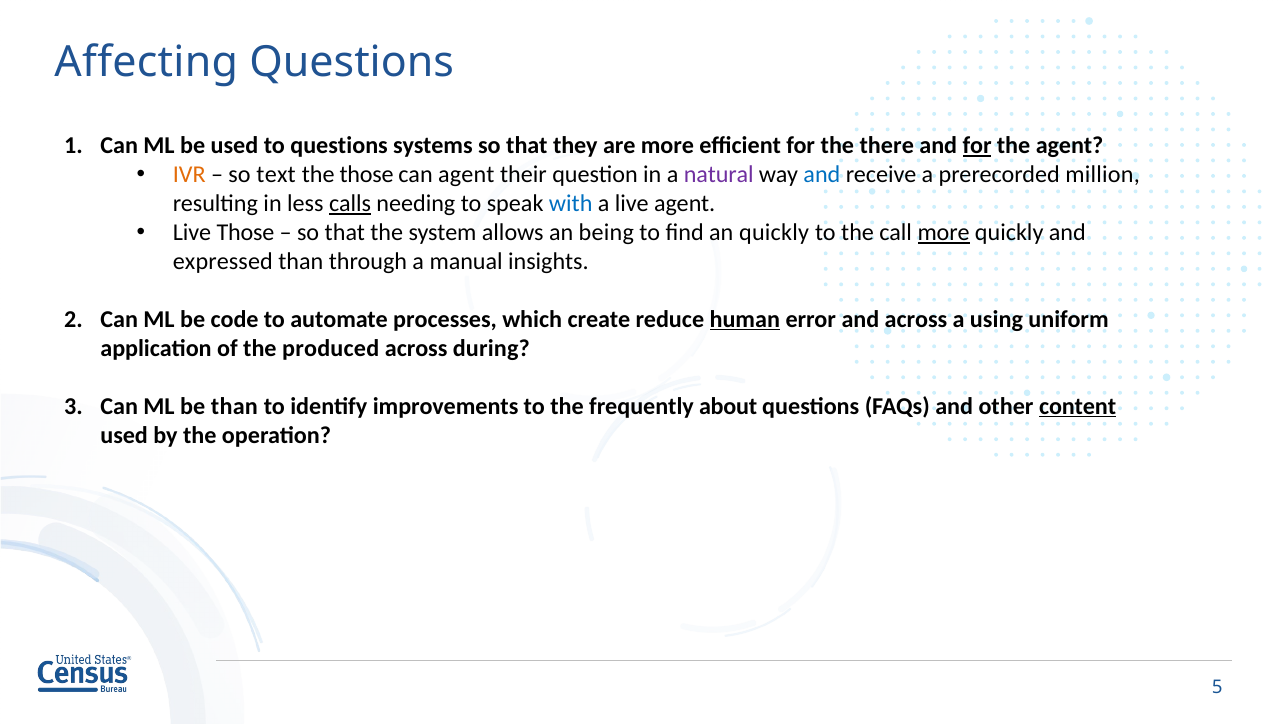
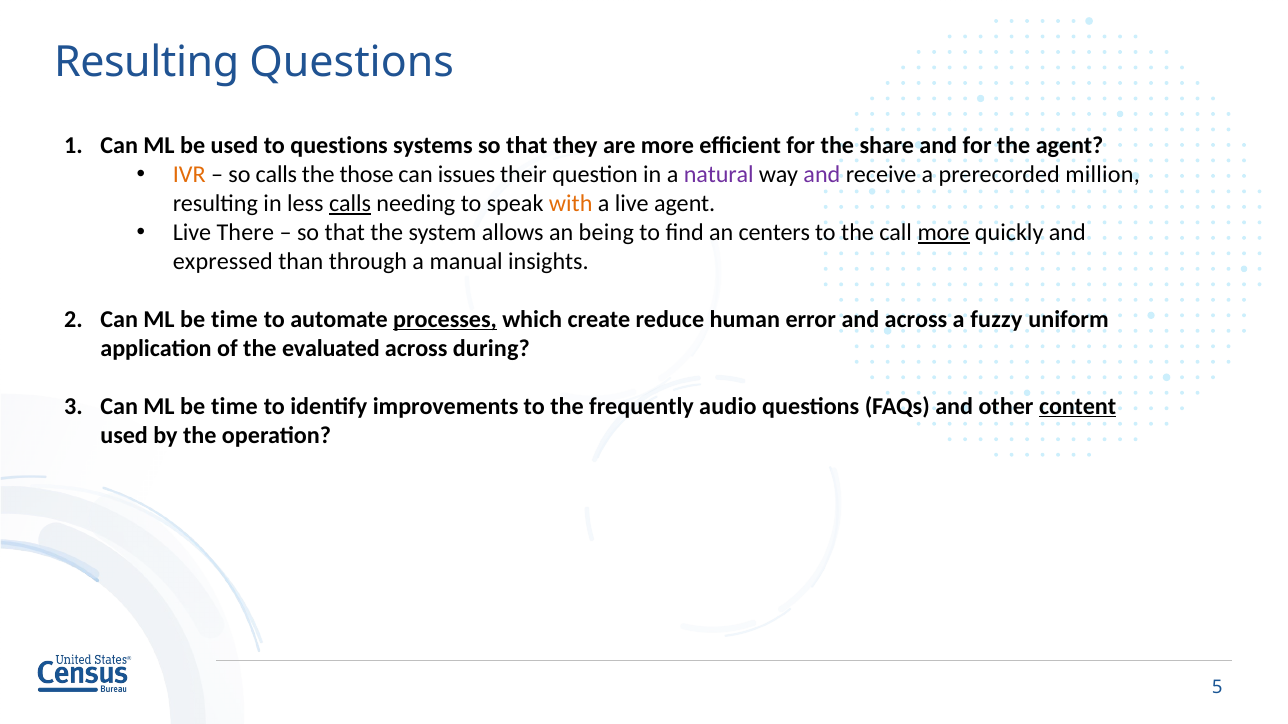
Affecting at (146, 63): Affecting -> Resulting
there: there -> share
for at (977, 146) underline: present -> none
so text: text -> calls
can agent: agent -> issues
and at (822, 175) colour: blue -> purple
with colour: blue -> orange
Live Those: Those -> There
an quickly: quickly -> centers
code at (235, 320): code -> time
processes underline: none -> present
human underline: present -> none
using: using -> fuzzy
produced: produced -> evaluated
than at (234, 406): than -> time
about: about -> audio
